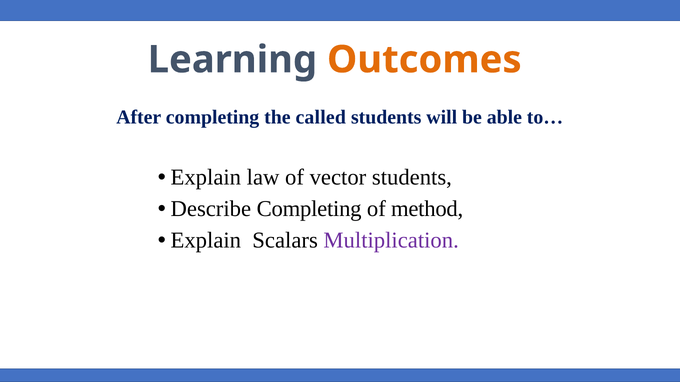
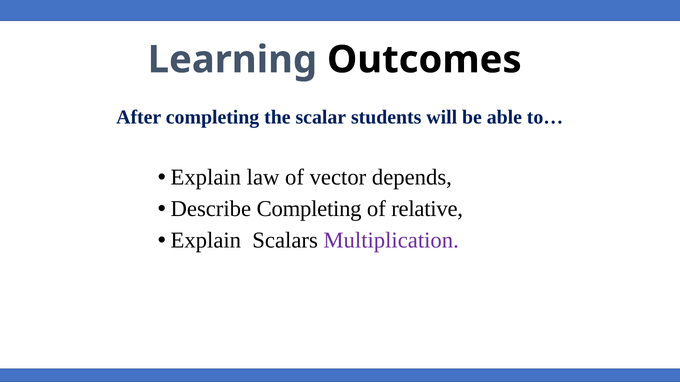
Outcomes colour: orange -> black
called: called -> scalar
vector students: students -> depends
method: method -> relative
